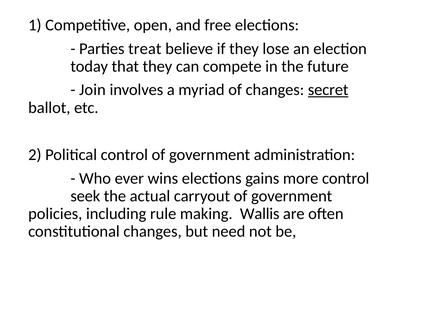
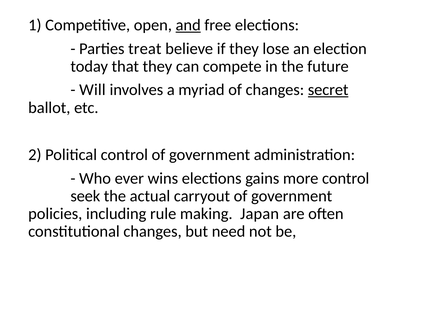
and underline: none -> present
Join: Join -> Will
Wallis: Wallis -> Japan
